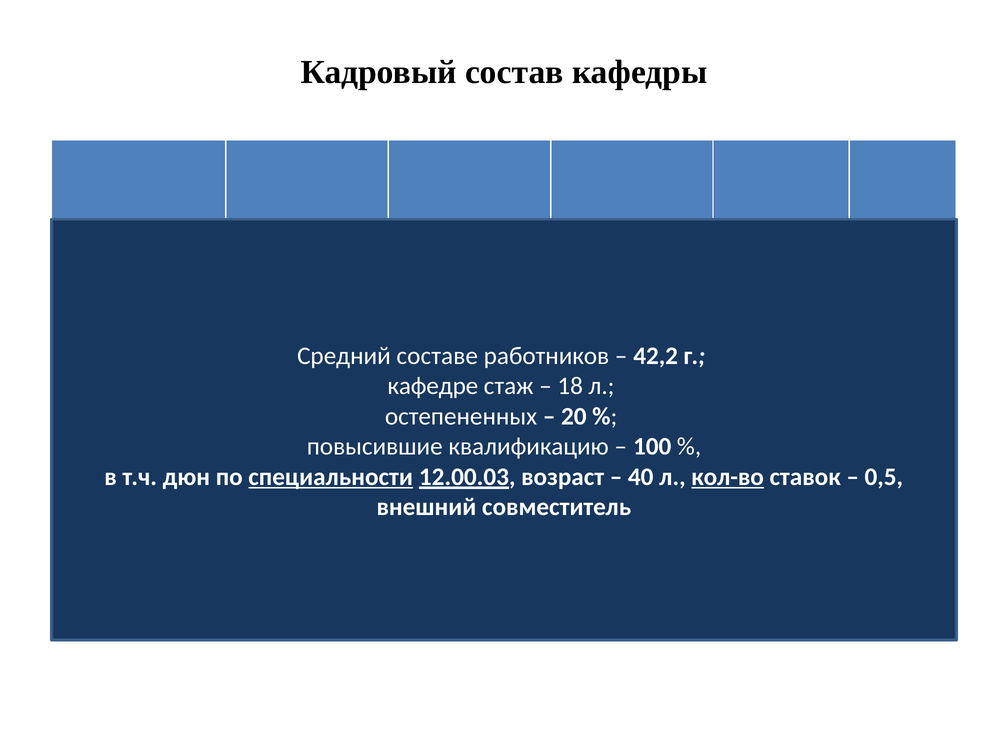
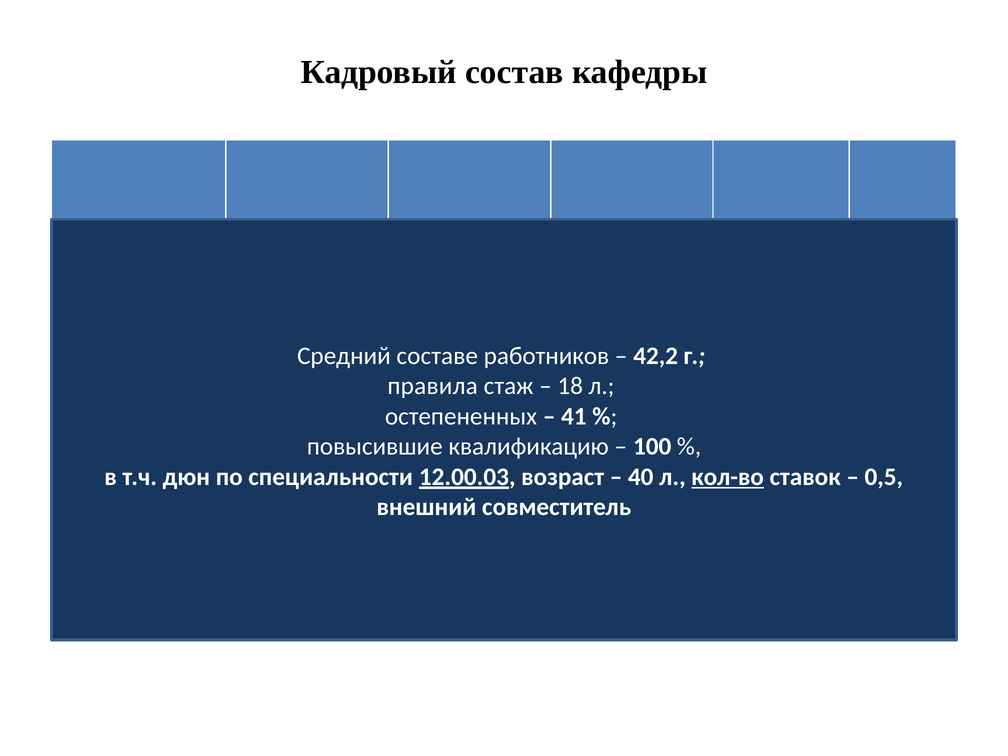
кафедре: кафедре -> правила
20: 20 -> 41
специальности underline: present -> none
